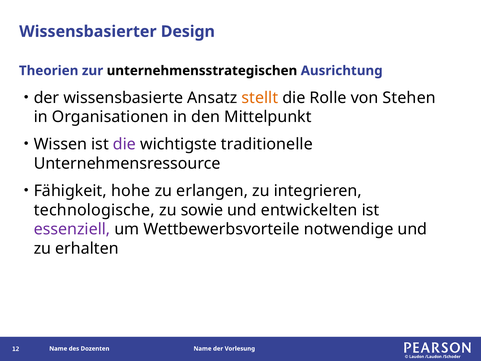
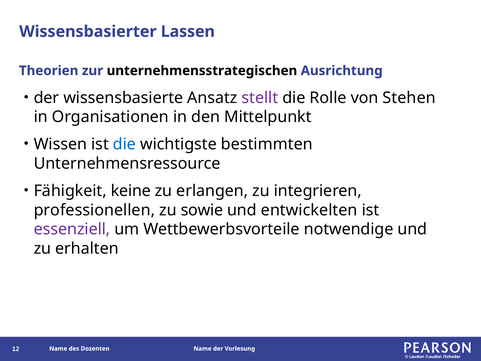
Design: Design -> Lassen
stellt colour: orange -> purple
die at (124, 144) colour: purple -> blue
traditionelle: traditionelle -> bestimmten
hohe: hohe -> keine
technologische: technologische -> professionellen
